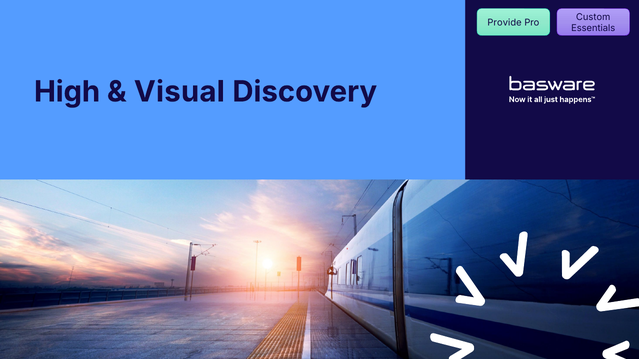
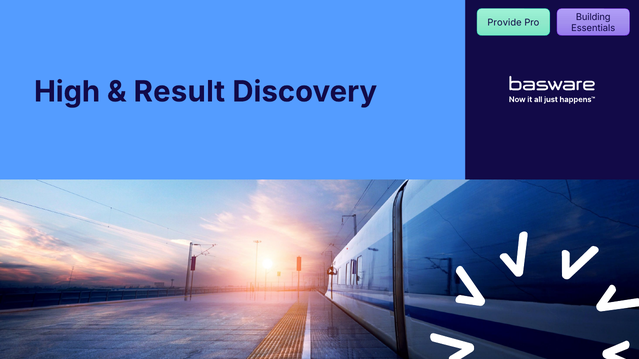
Custom: Custom -> Building
Visual: Visual -> Result
